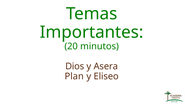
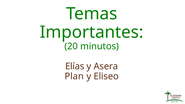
Dios: Dios -> Elías
